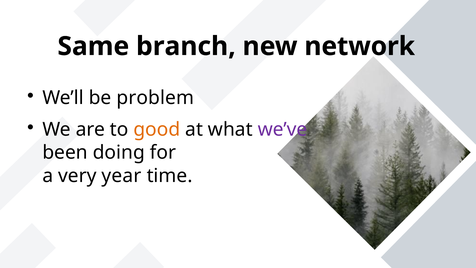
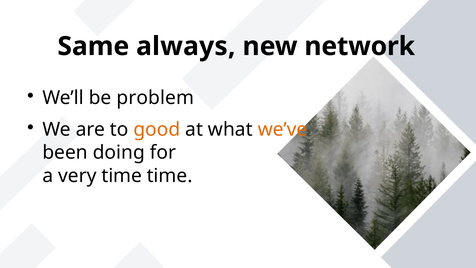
branch: branch -> always
we’ve colour: purple -> orange
very year: year -> time
